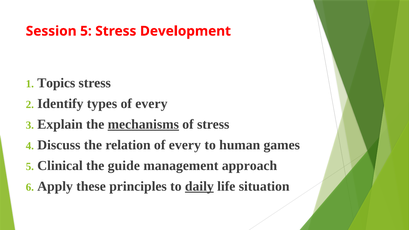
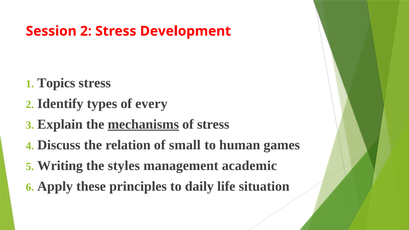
Session 5: 5 -> 2
relation of every: every -> small
Clinical: Clinical -> Writing
guide: guide -> styles
approach: approach -> academic
daily underline: present -> none
